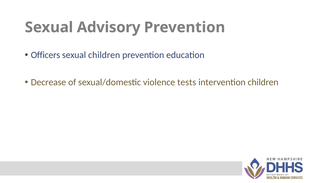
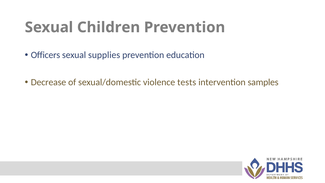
Advisory: Advisory -> Children
sexual children: children -> supplies
intervention children: children -> samples
